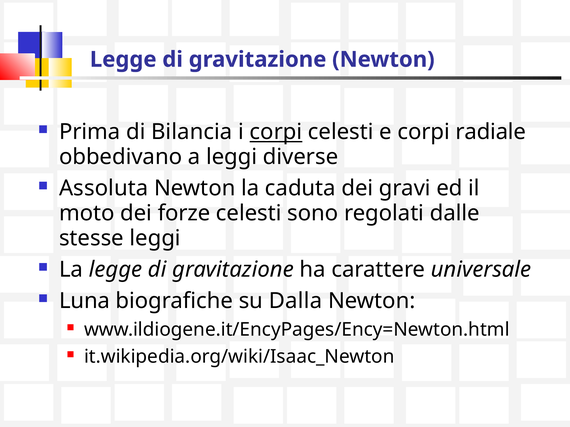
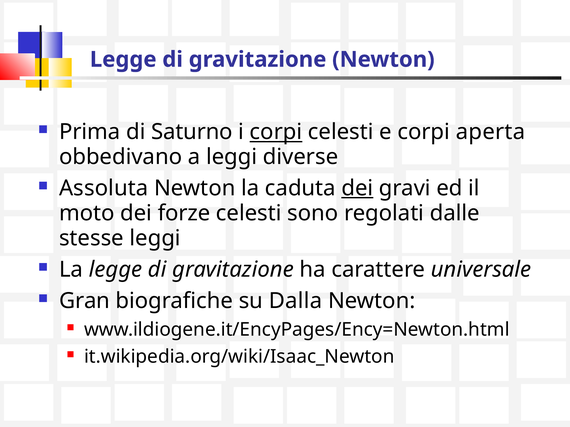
Bilancia: Bilancia -> Saturno
radiale: radiale -> aperta
dei at (357, 189) underline: none -> present
Luna: Luna -> Gran
